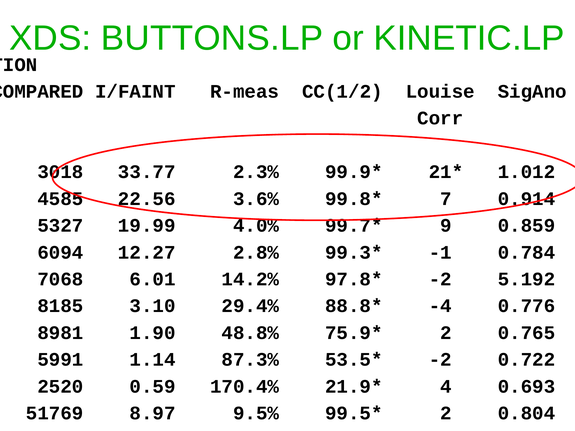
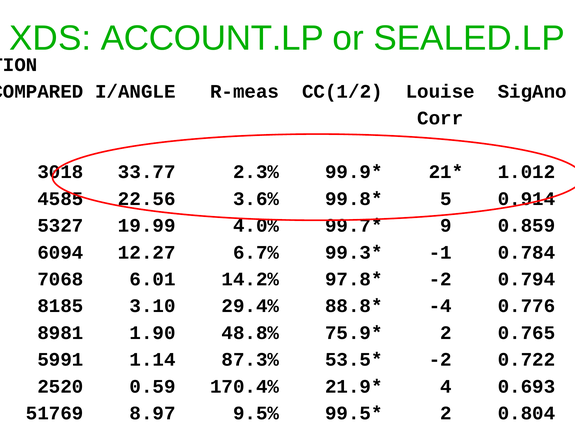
BUTTONS.LP: BUTTONS.LP -> ACCOUNT.LP
KINETIC.LP: KINETIC.LP -> SEALED.LP
I/FAINT: I/FAINT -> I/ANGLE
7: 7 -> 5
12.27 2.8%: 2.8% -> 6.7%
5.192: 5.192 -> 0.794
